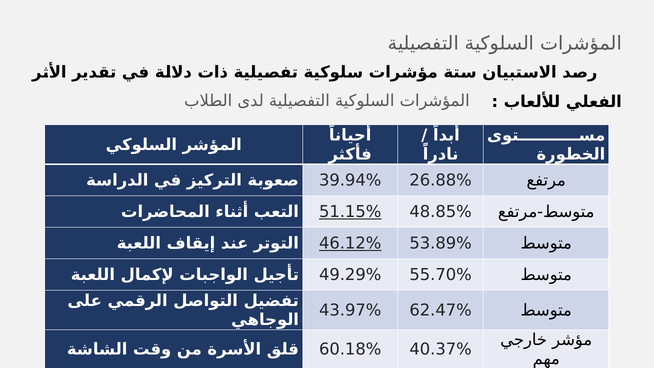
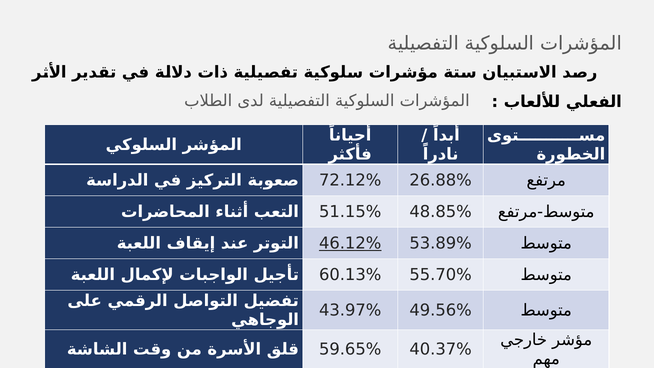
39.94%: 39.94% -> 72.12%
51.15% underline: present -> none
49.29%: 49.29% -> 60.13%
62.47%: 62.47% -> 49.56%
60.18%: 60.18% -> 59.65%
